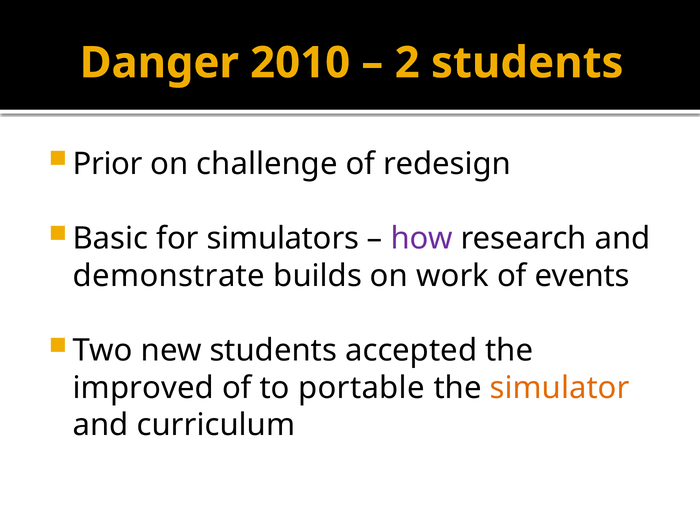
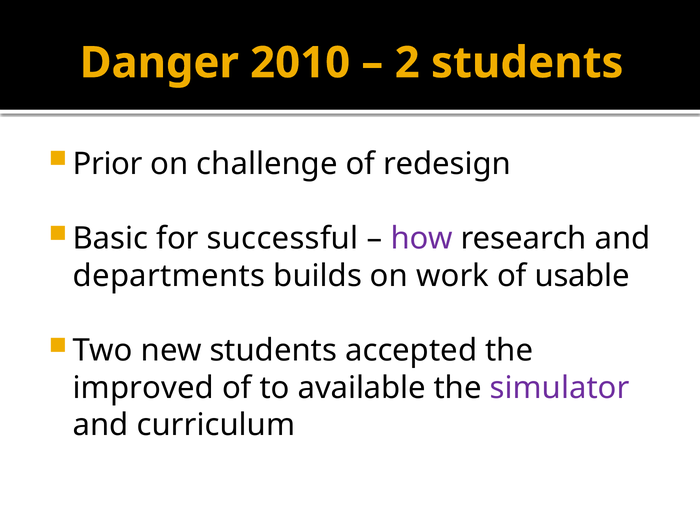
simulators: simulators -> successful
demonstrate: demonstrate -> departments
events: events -> usable
portable: portable -> available
simulator colour: orange -> purple
